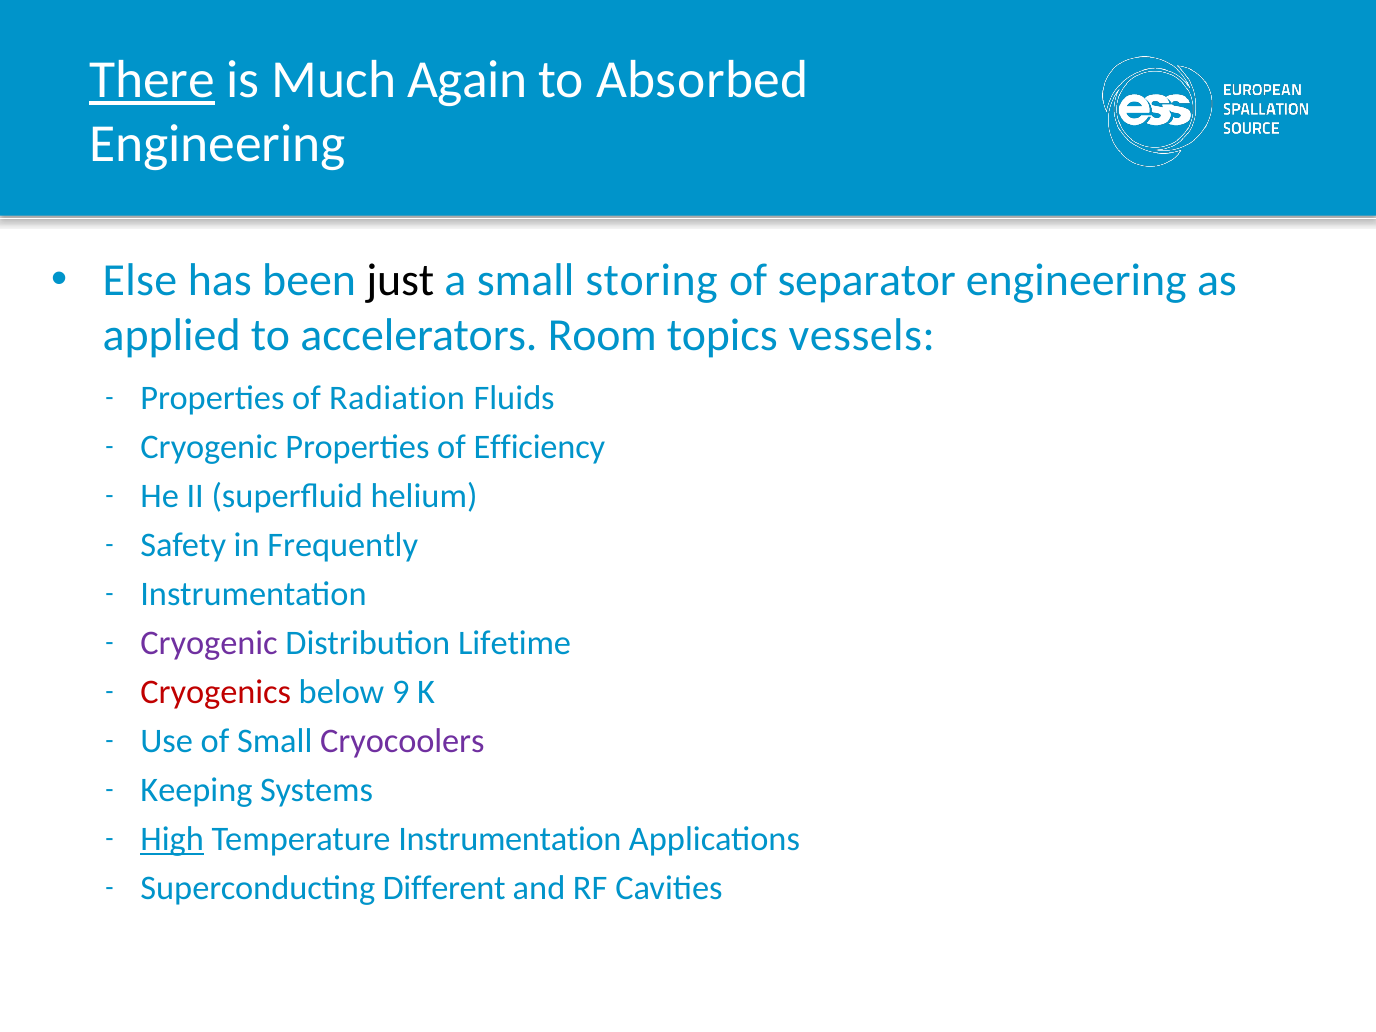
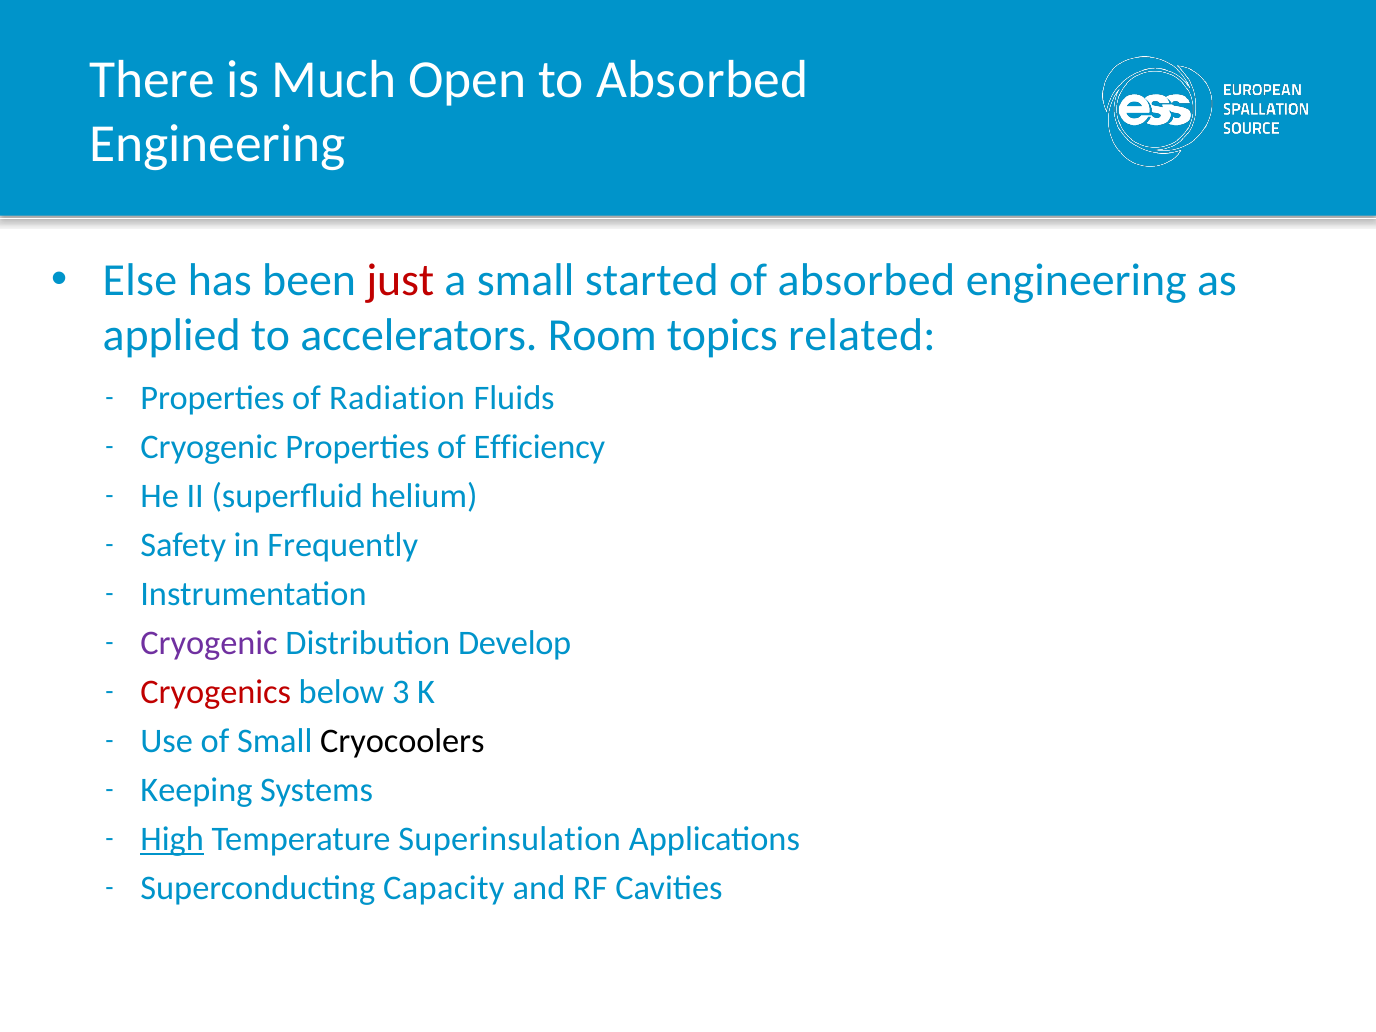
There underline: present -> none
Again: Again -> Open
just colour: black -> red
storing: storing -> started
of separator: separator -> absorbed
vessels: vessels -> related
Lifetime: Lifetime -> Develop
9: 9 -> 3
Cryocoolers colour: purple -> black
Temperature Instrumentation: Instrumentation -> Superinsulation
Different: Different -> Capacity
